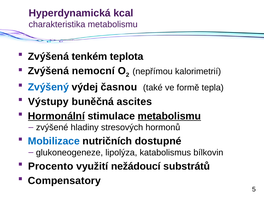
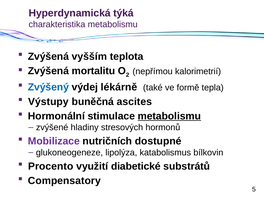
kcal: kcal -> týká
tenkém: tenkém -> vyšším
nemocní: nemocní -> mortalitu
časnou: časnou -> lékárně
Hormonální underline: present -> none
Mobilizace colour: blue -> purple
nežádoucí: nežádoucí -> diabetické
